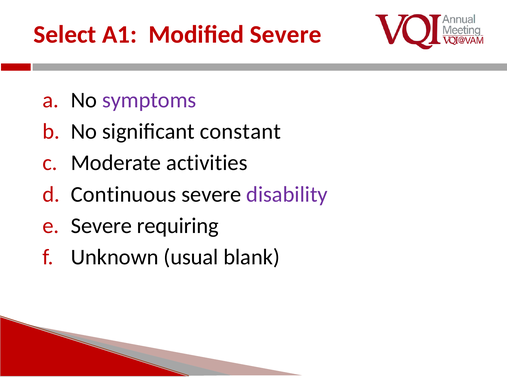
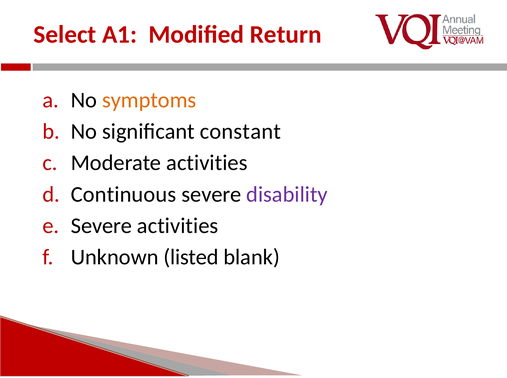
Modified Severe: Severe -> Return
symptoms colour: purple -> orange
Severe requiring: requiring -> activities
usual: usual -> listed
